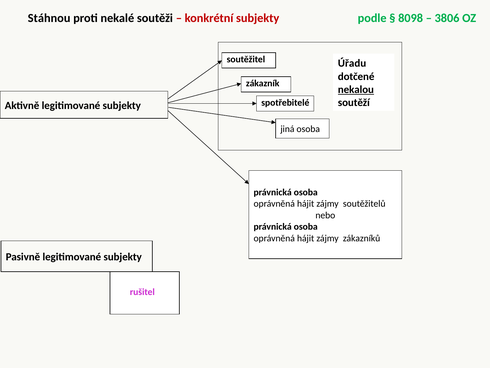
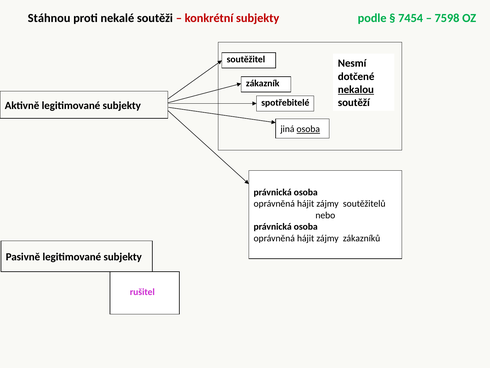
8098: 8098 -> 7454
3806: 3806 -> 7598
Úřadu: Úřadu -> Nesmí
osoba at (308, 129) underline: none -> present
